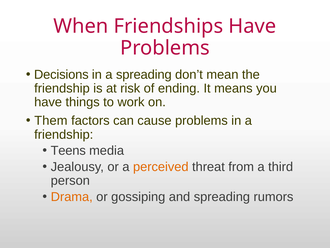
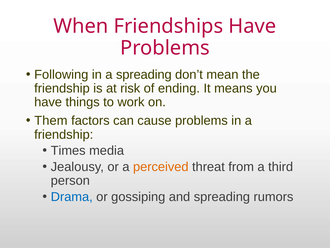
Decisions: Decisions -> Following
Teens: Teens -> Times
Drama colour: orange -> blue
